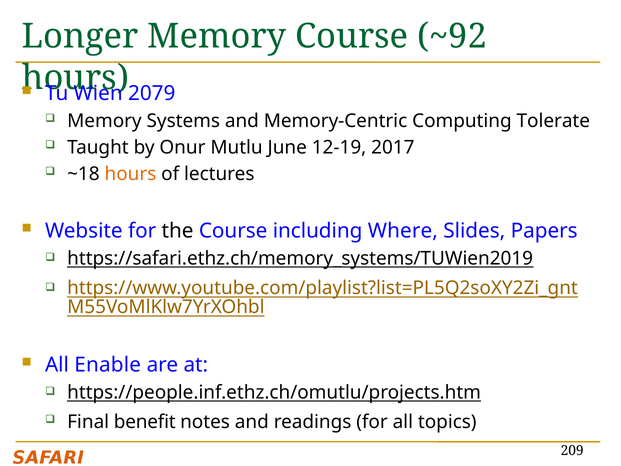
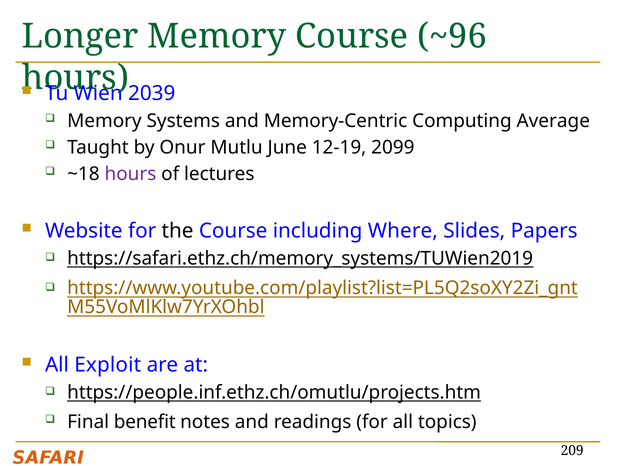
~92: ~92 -> ~96
2079: 2079 -> 2039
Tolerate: Tolerate -> Average
2017: 2017 -> 2099
hours at (130, 174) colour: orange -> purple
Enable: Enable -> Exploit
